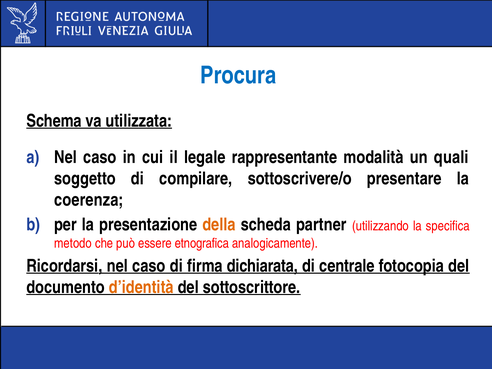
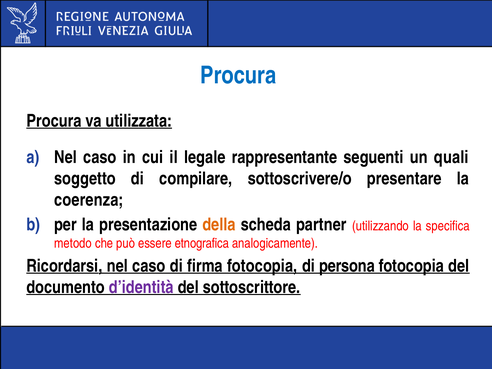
Schema at (54, 121): Schema -> Procura
modalità: modalità -> seguenti
firma dichiarata: dichiarata -> fotocopia
centrale: centrale -> persona
d’identità colour: orange -> purple
